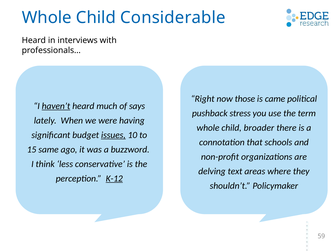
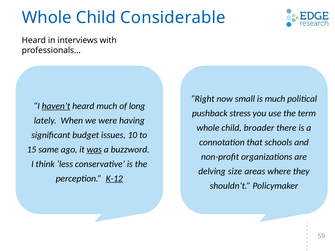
those: those -> small
is came: came -> much
says: says -> long
issues underline: present -> none
was underline: none -> present
text: text -> size
